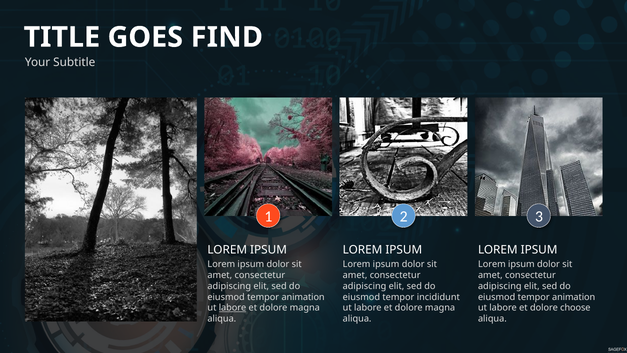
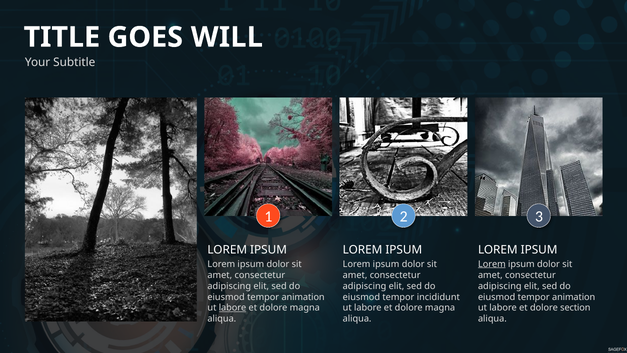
FIND: FIND -> WILL
Lorem at (492, 264) underline: none -> present
choose: choose -> section
